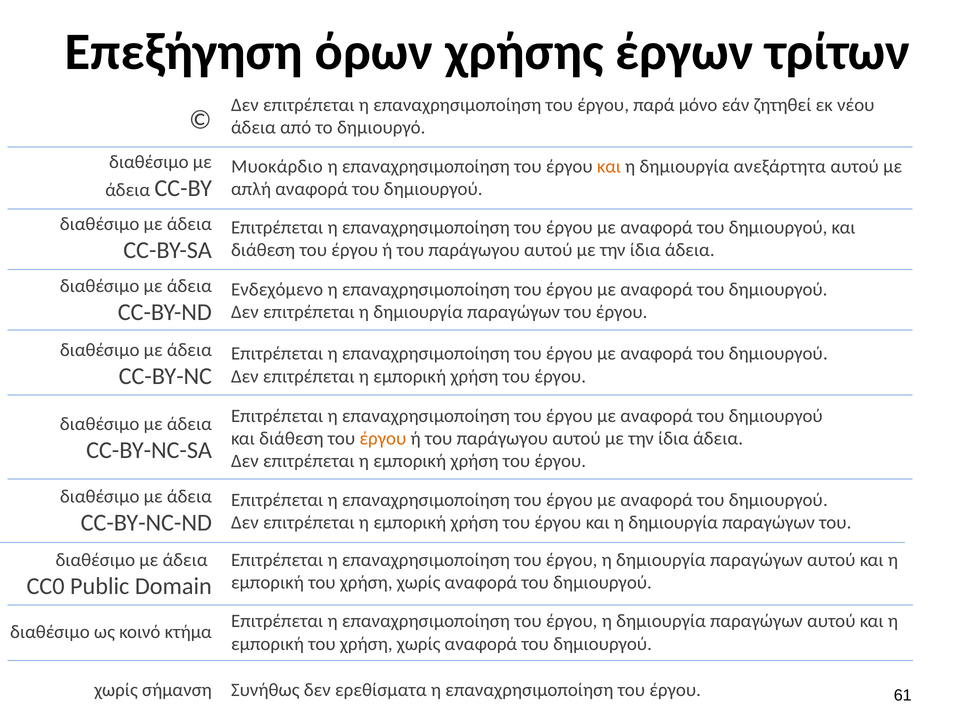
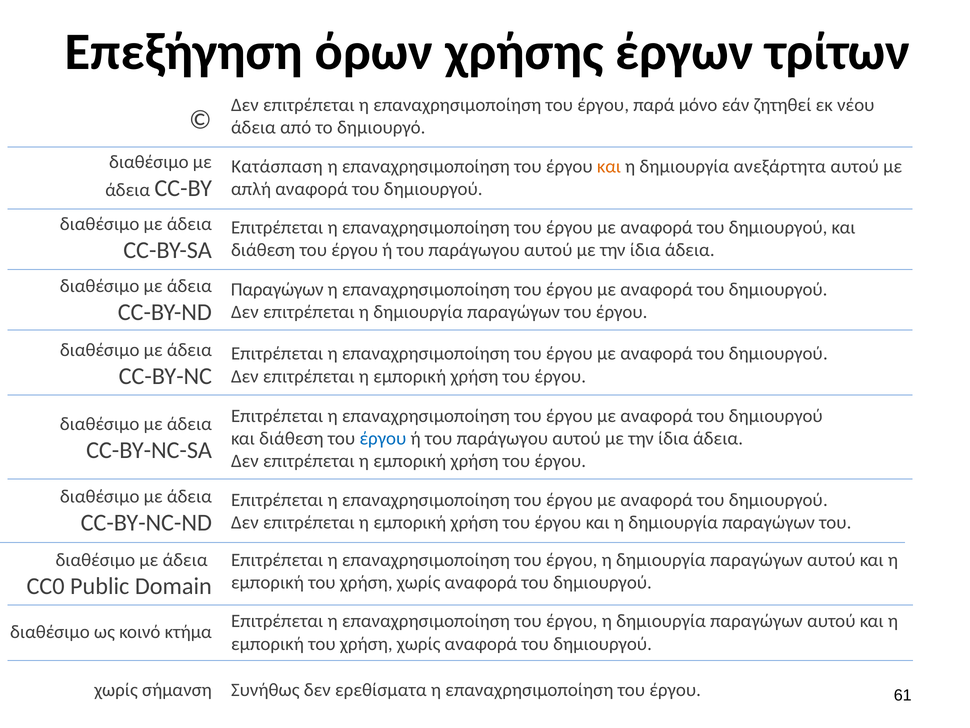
Μυοκάρδιο: Μυοκάρδιο -> Κατάσπαση
Ενδεχόμενο at (277, 289): Ενδεχόμενο -> Παραγώγων
έργου at (383, 438) colour: orange -> blue
